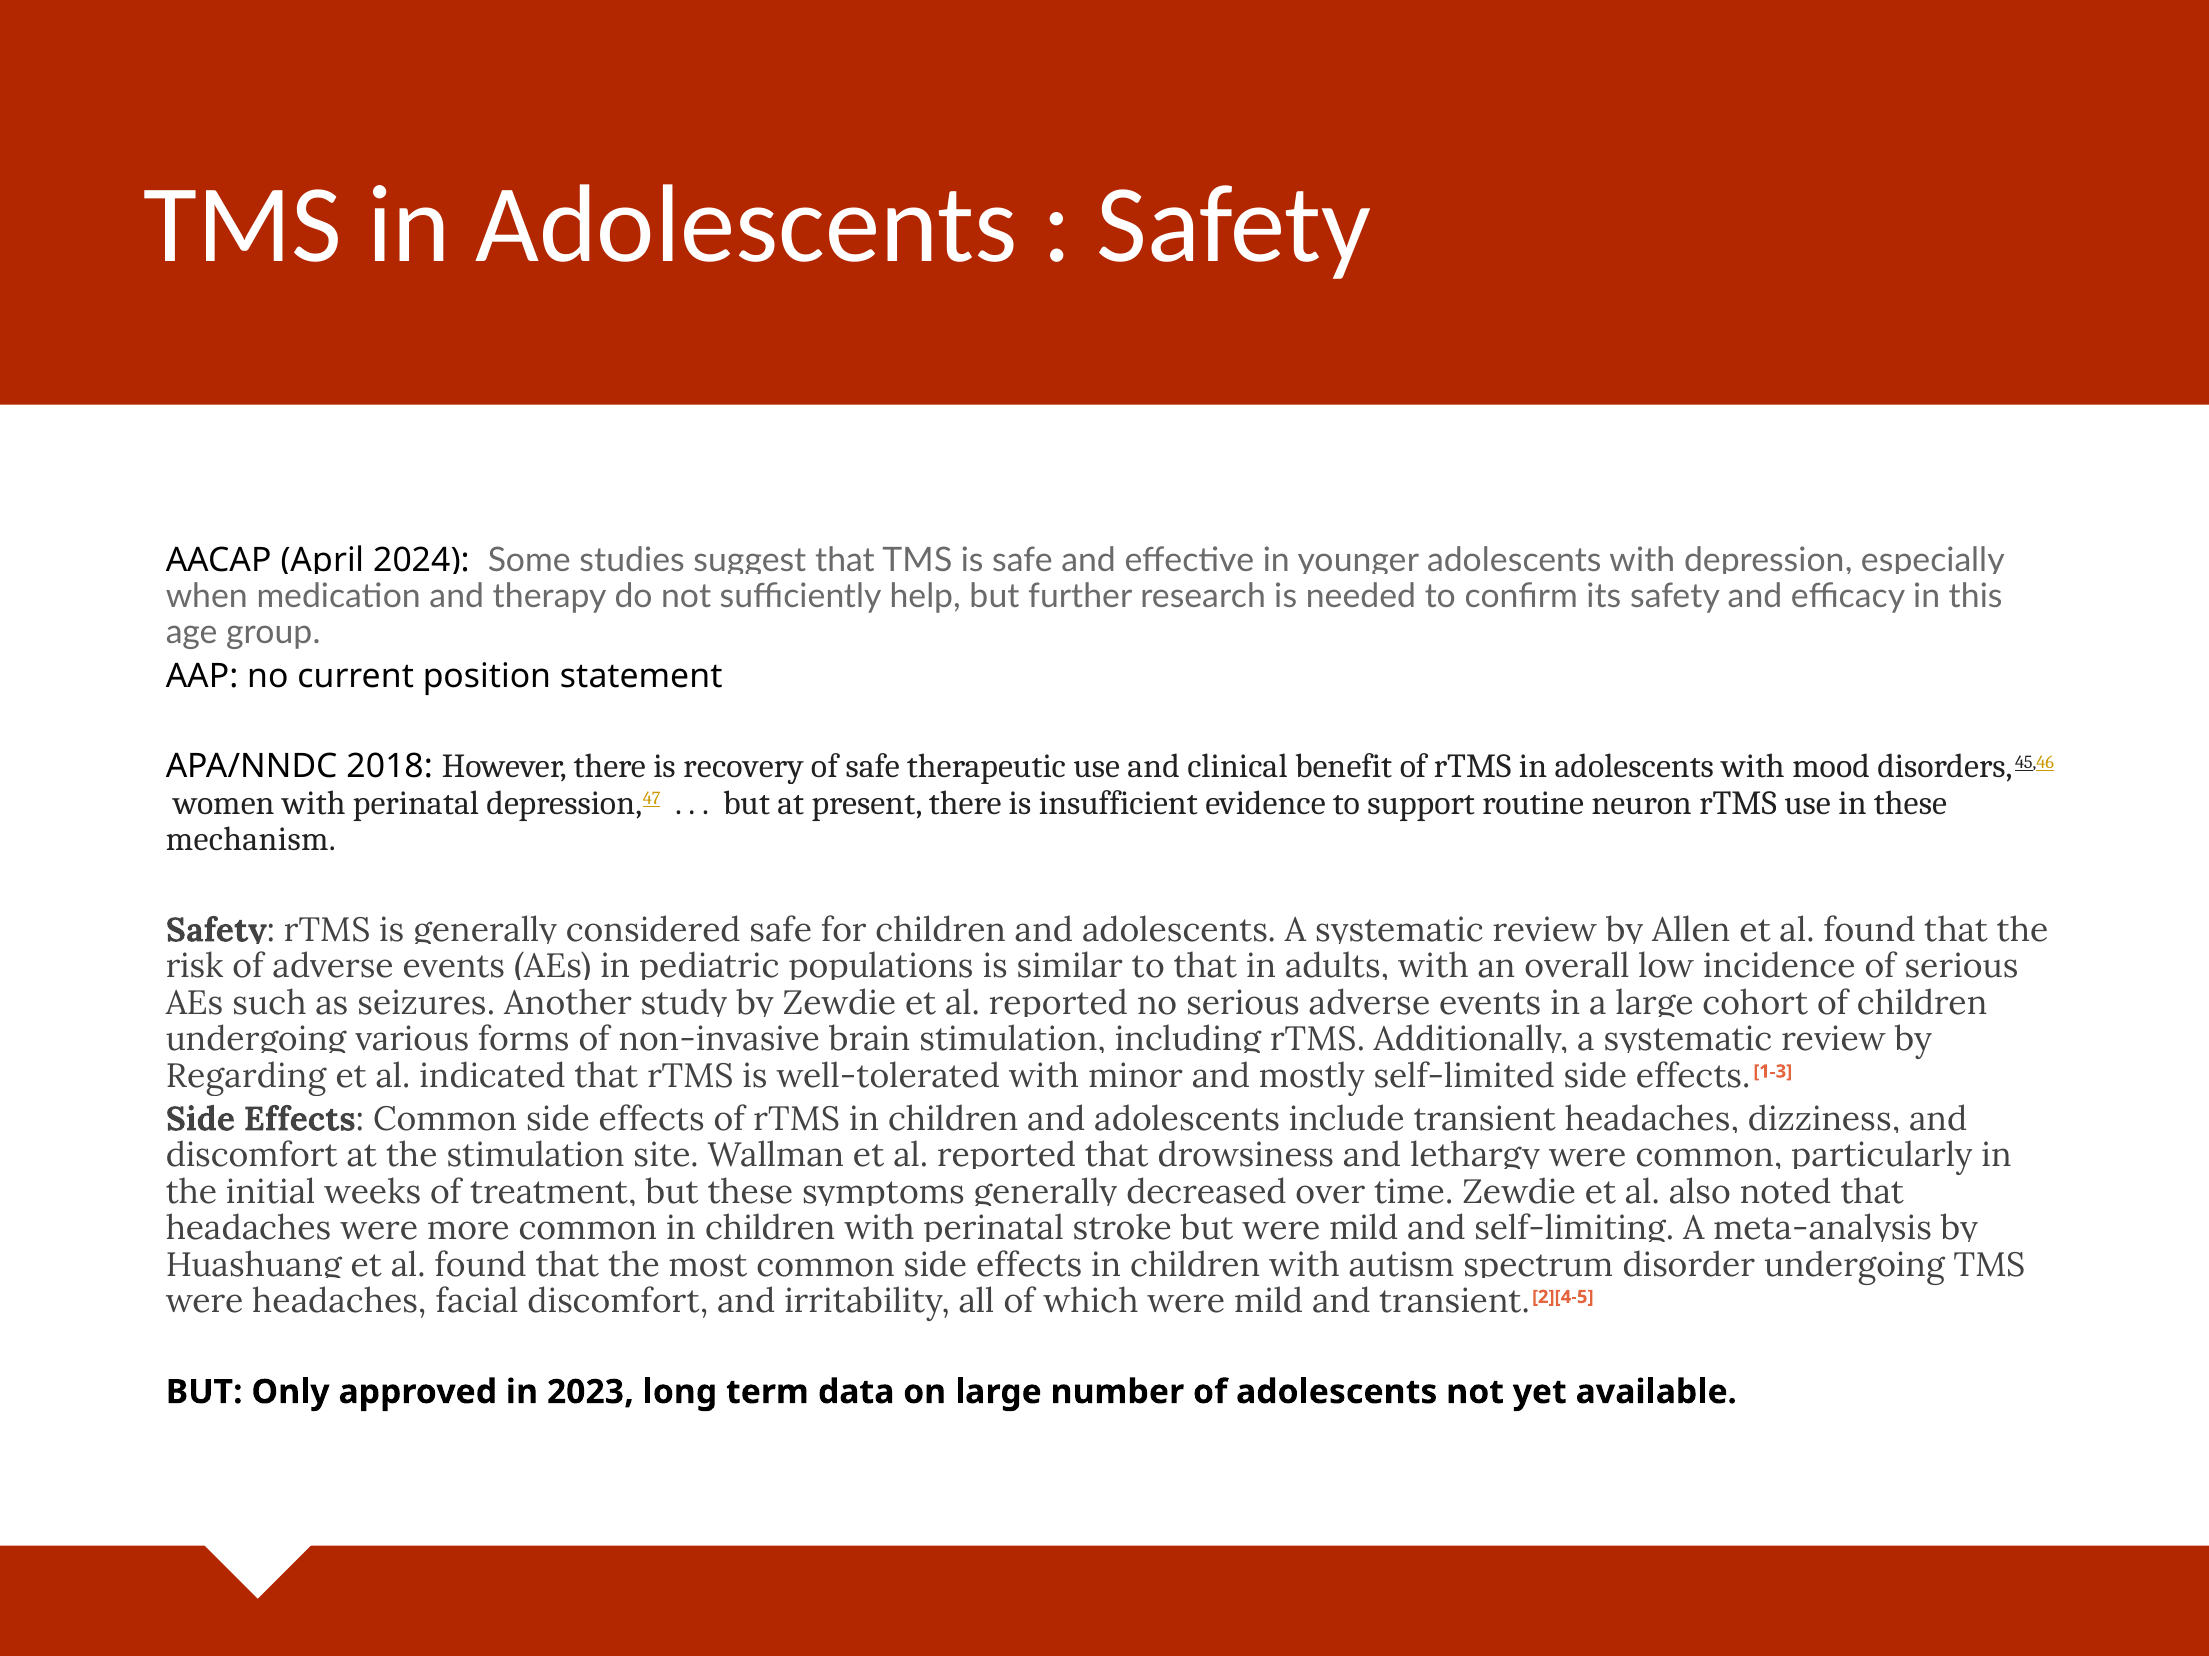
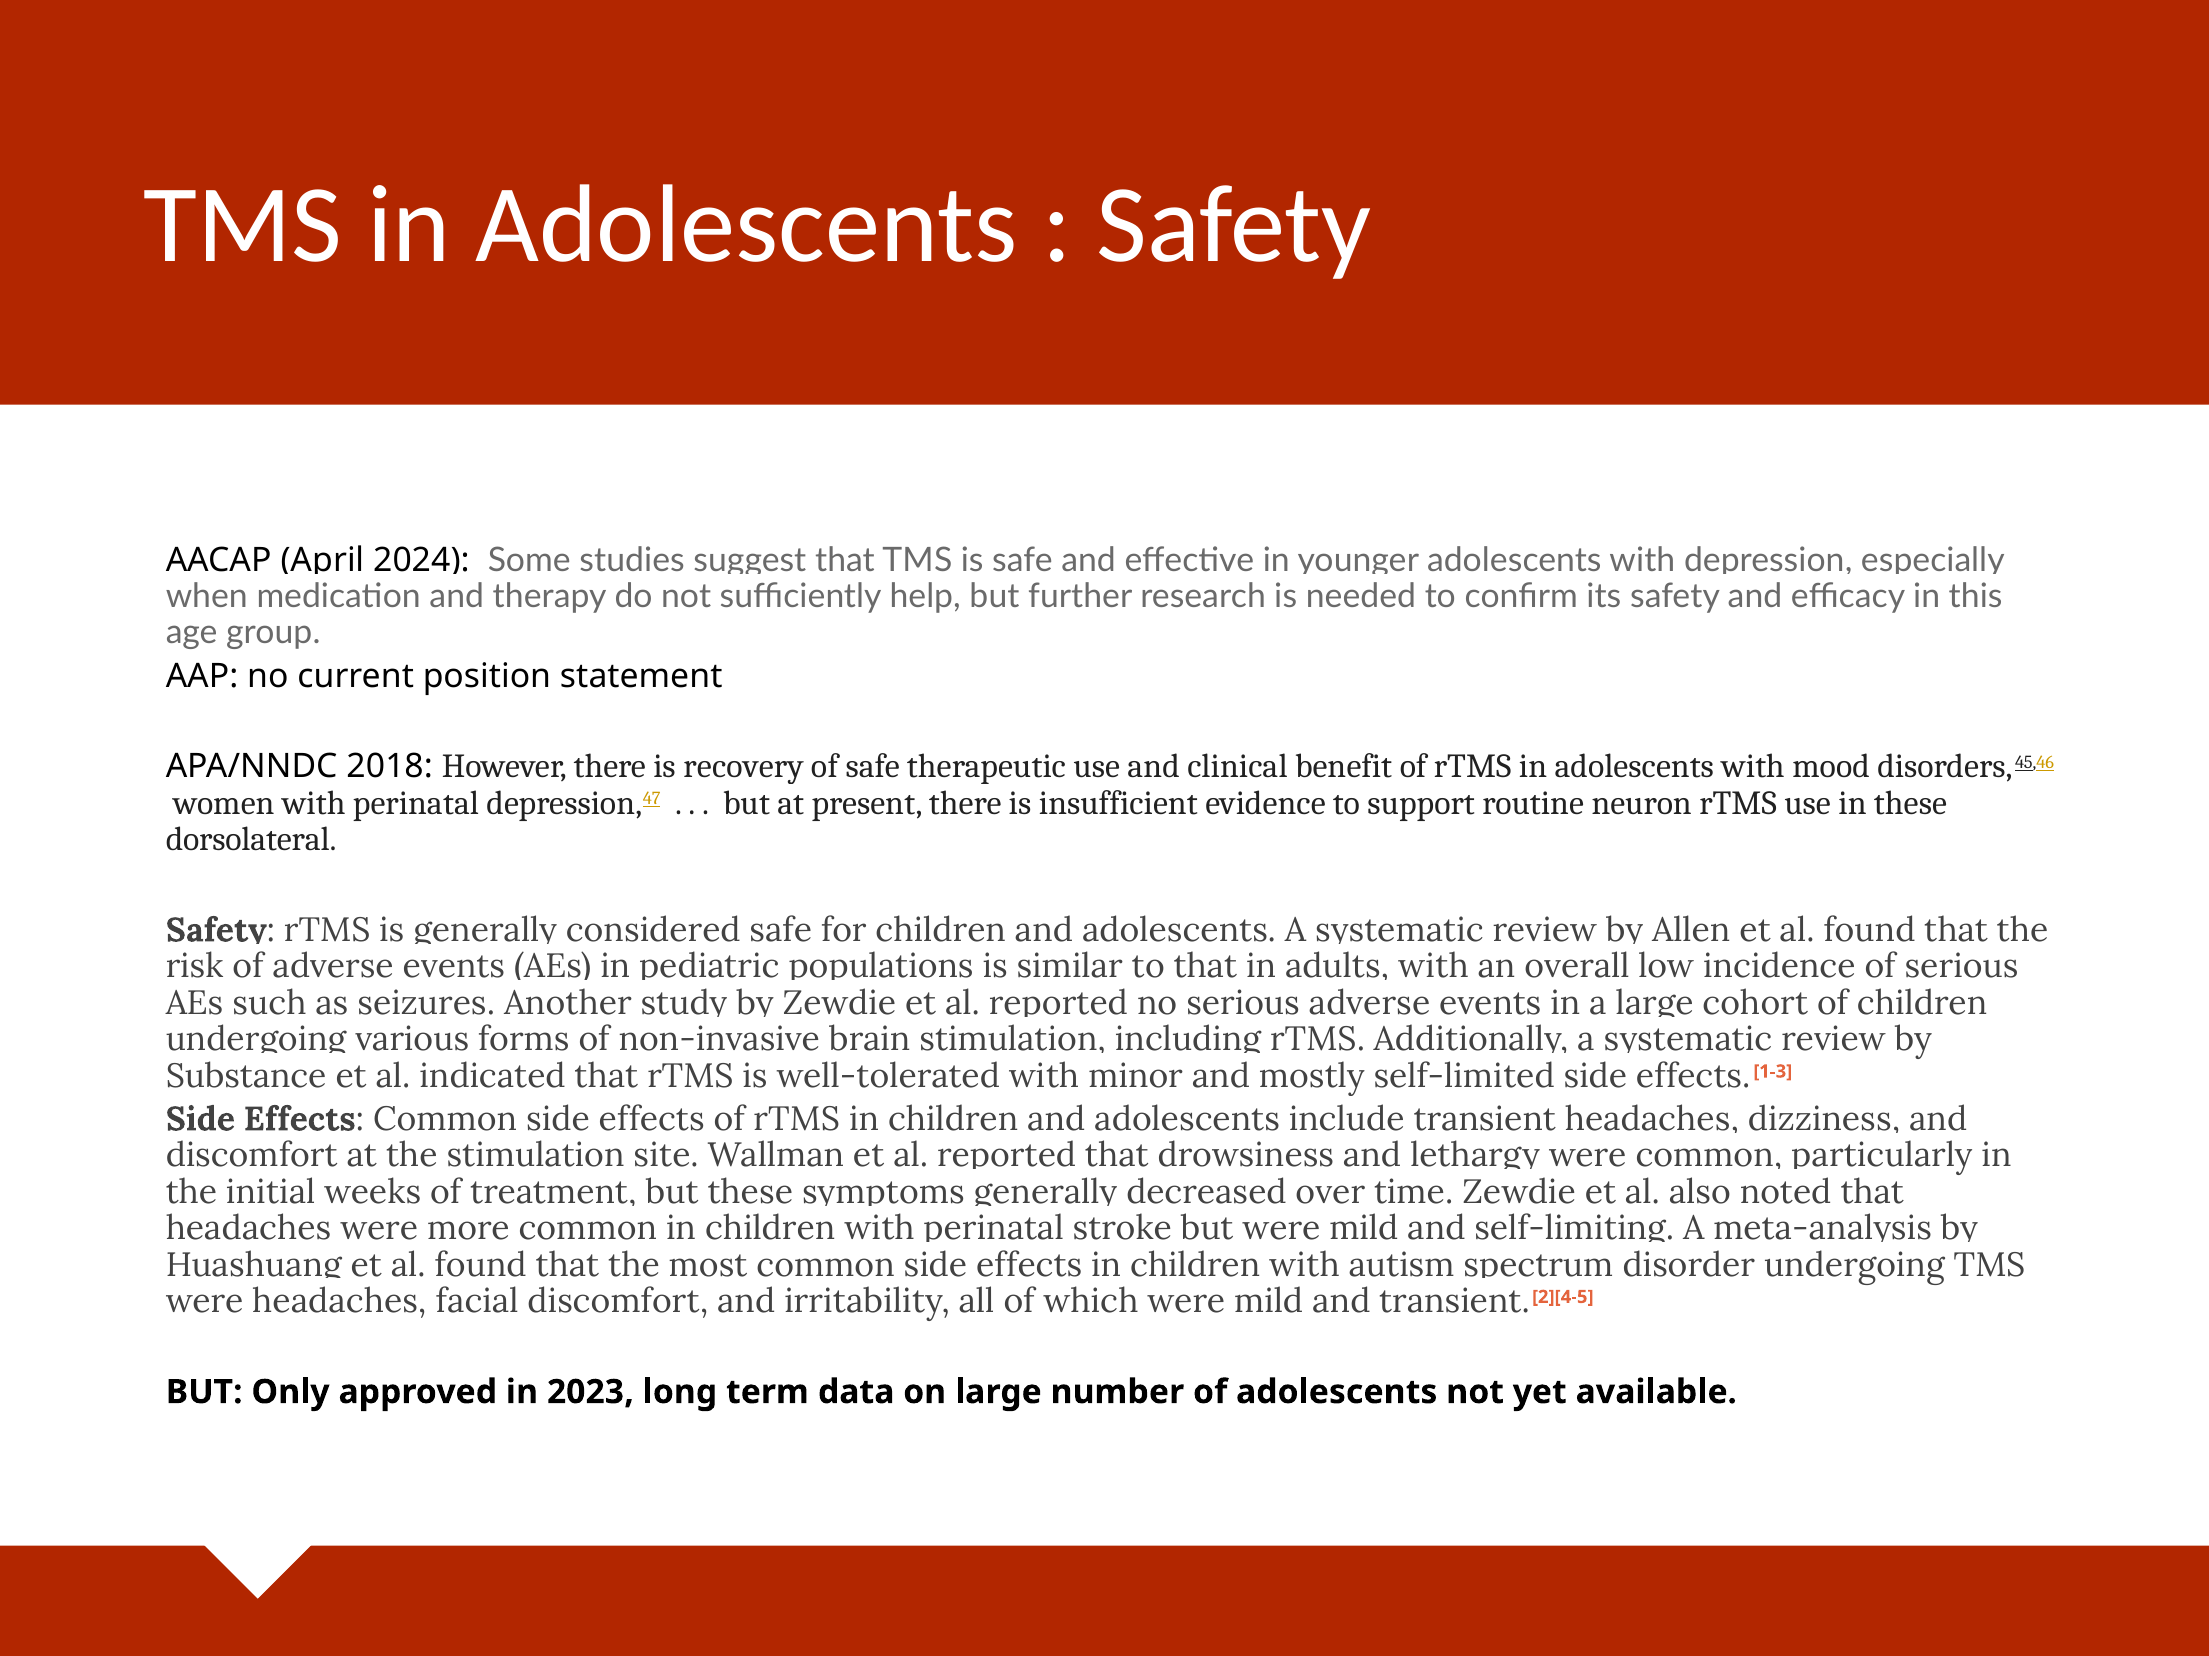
mechanism: mechanism -> dorsolateral
Regarding: Regarding -> Substance
